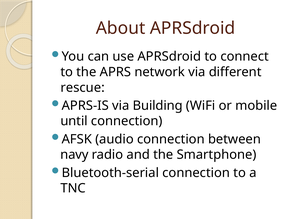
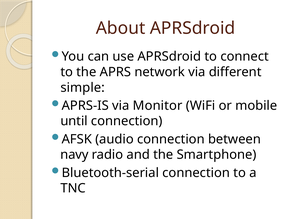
rescue: rescue -> simple
Building: Building -> Monitor
